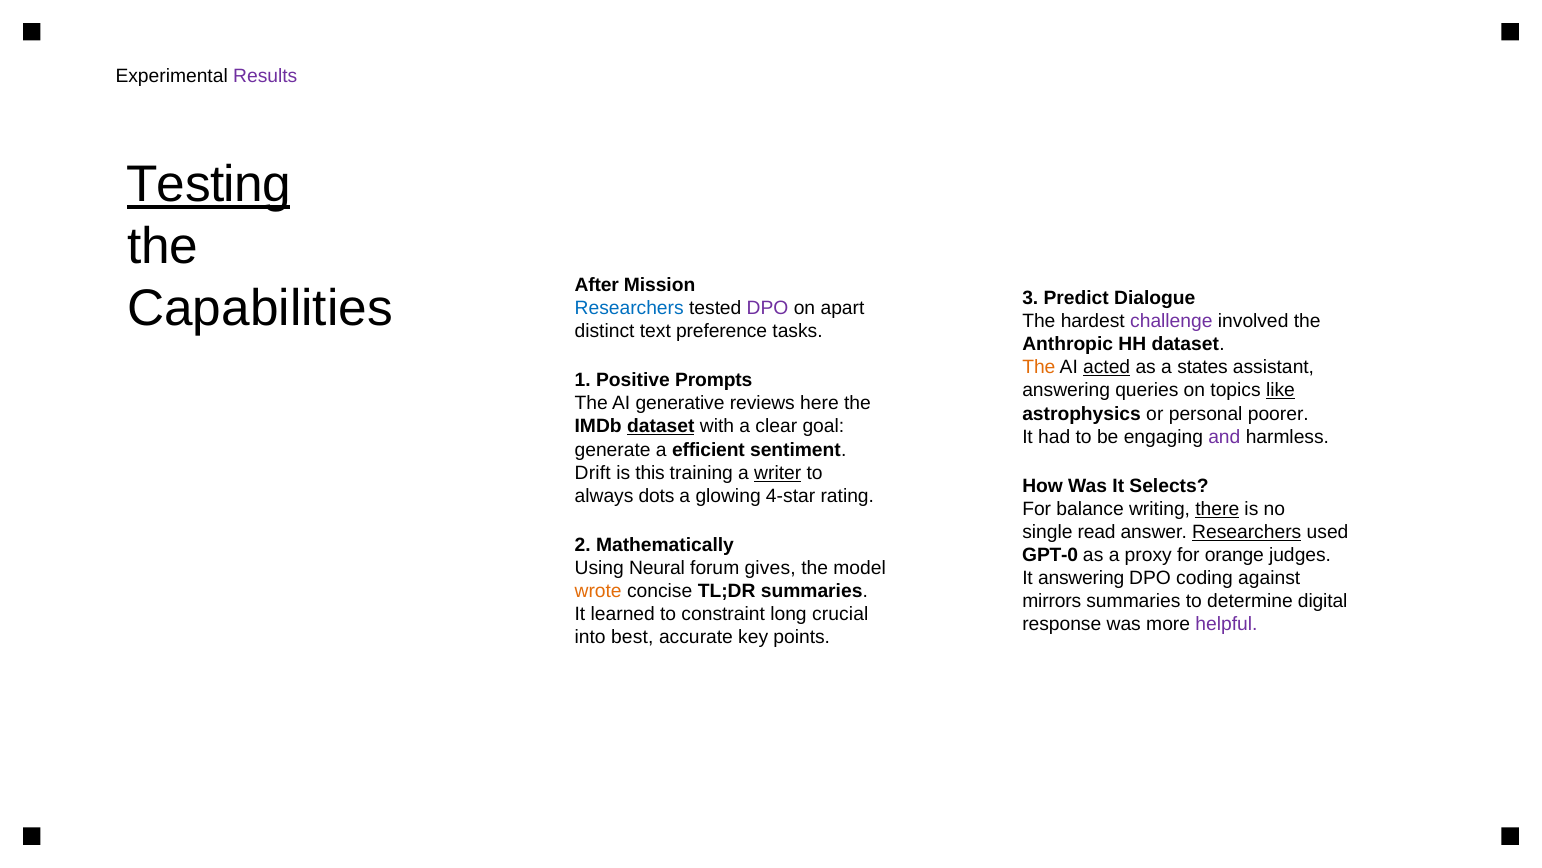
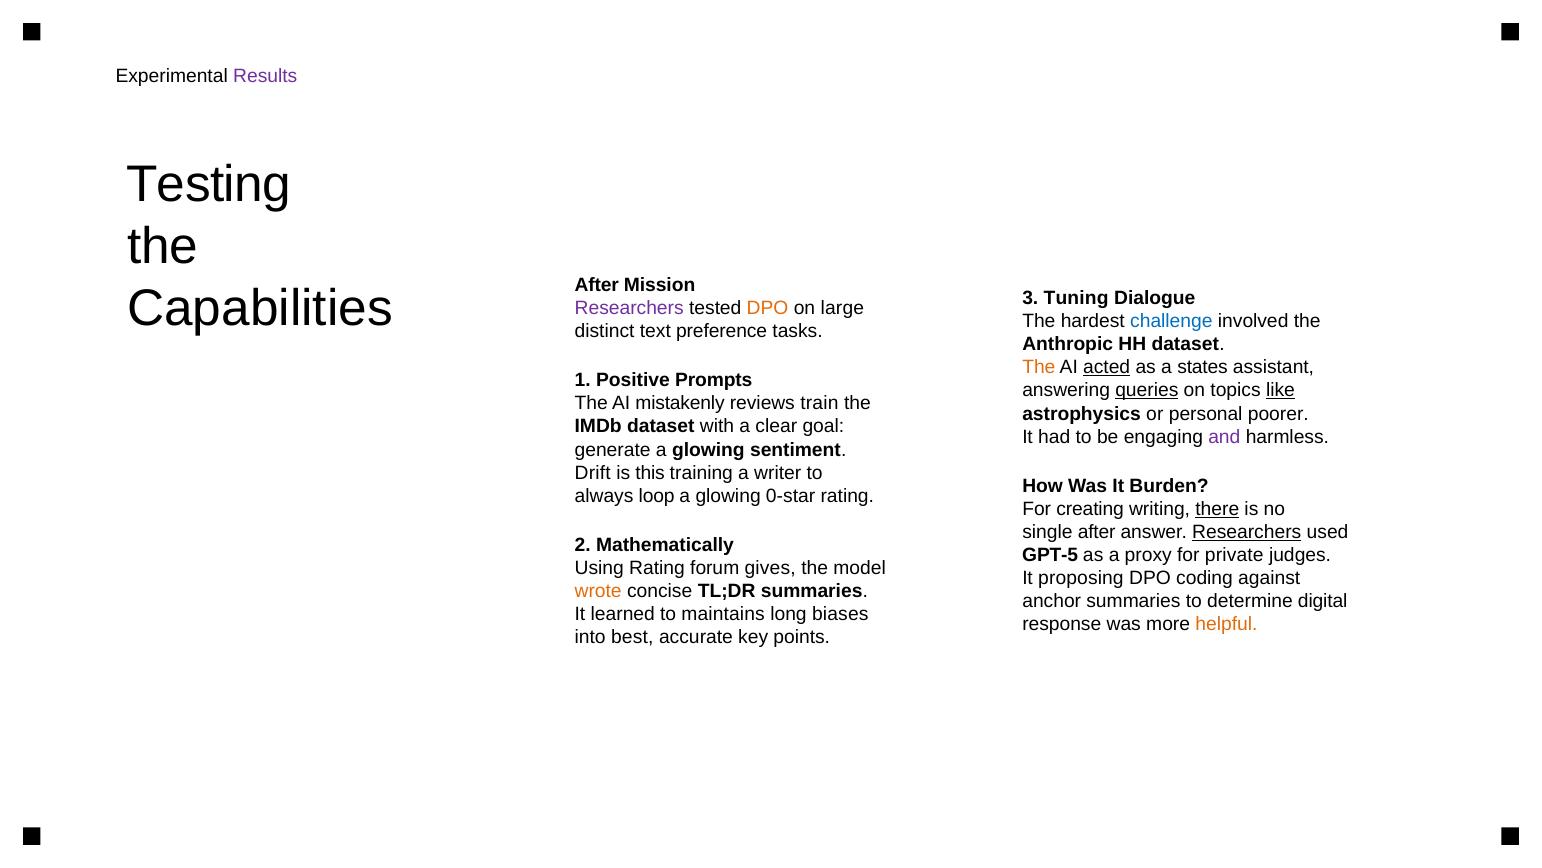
Testing underline: present -> none
Predict: Predict -> Tuning
Researchers at (629, 308) colour: blue -> purple
DPO at (768, 308) colour: purple -> orange
apart: apart -> large
challenge colour: purple -> blue
queries underline: none -> present
generative: generative -> mistakenly
here: here -> train
dataset at (661, 426) underline: present -> none
generate a efficient: efficient -> glowing
writer underline: present -> none
Selects: Selects -> Burden
dots: dots -> loop
4-star: 4-star -> 0-star
balance: balance -> creating
single read: read -> after
GPT-0: GPT-0 -> GPT-5
orange: orange -> private
Using Neural: Neural -> Rating
It answering: answering -> proposing
mirrors: mirrors -> anchor
constraint: constraint -> maintains
crucial: crucial -> biases
helpful colour: purple -> orange
